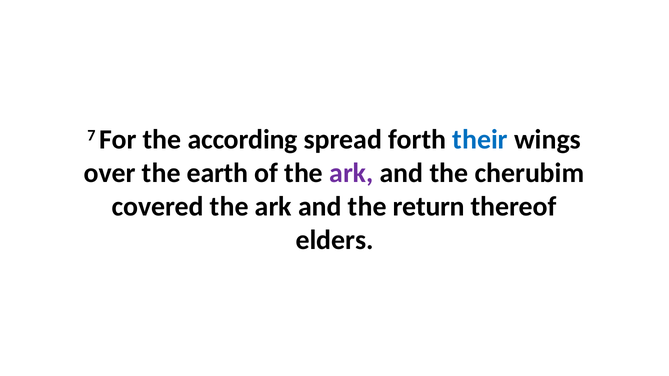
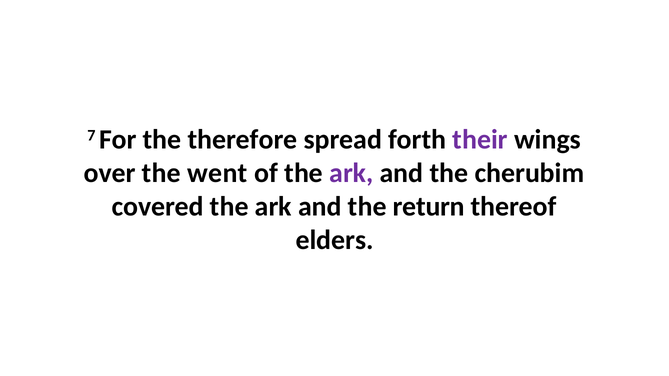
according: according -> therefore
their colour: blue -> purple
earth: earth -> went
